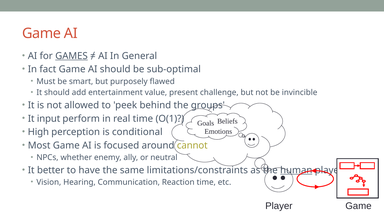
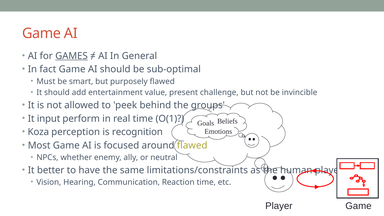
High: High -> Koza
conditional: conditional -> recognition
around cannot: cannot -> flawed
human underline: present -> none
